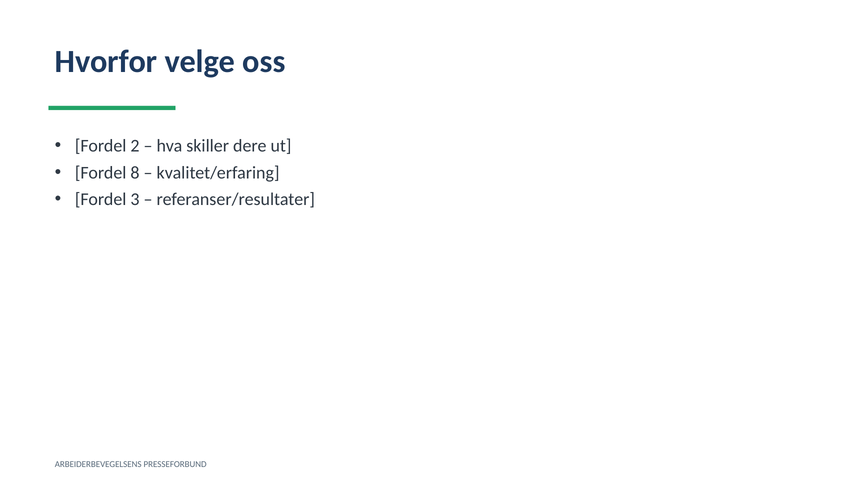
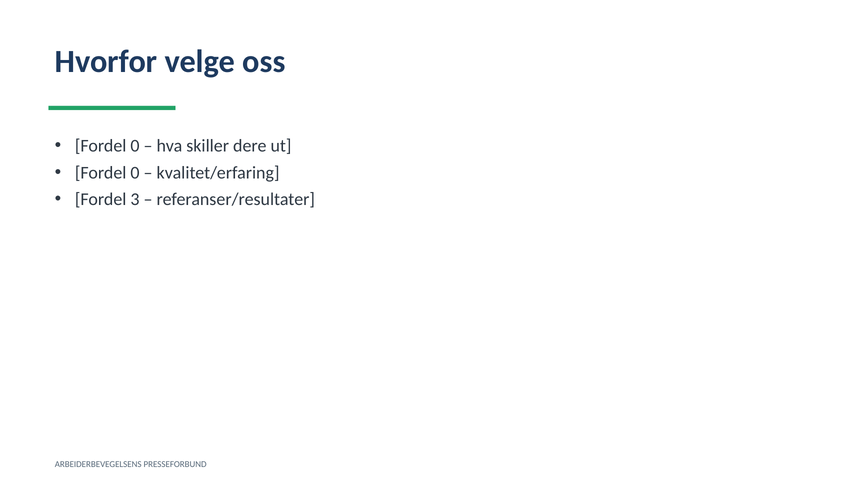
2 at (135, 146): 2 -> 0
8 at (135, 173): 8 -> 0
